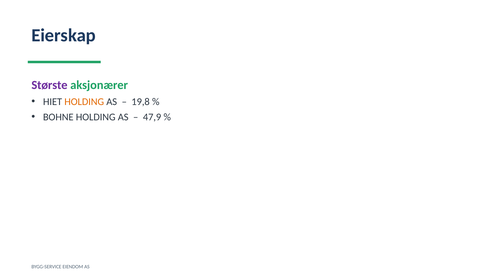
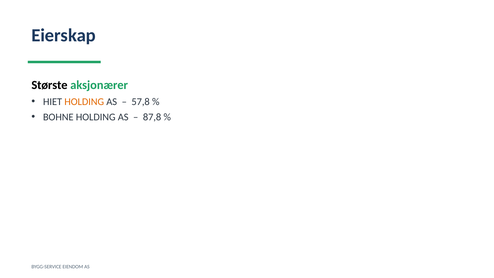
Største colour: purple -> black
19,8: 19,8 -> 57,8
47,9: 47,9 -> 87,8
